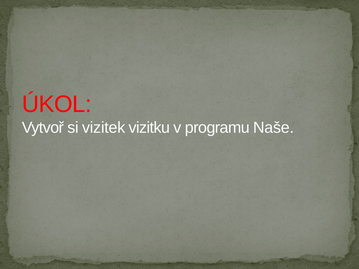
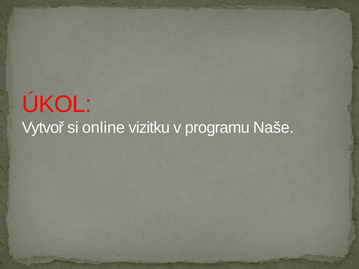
vizitek: vizitek -> online
